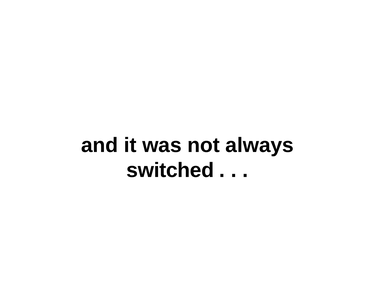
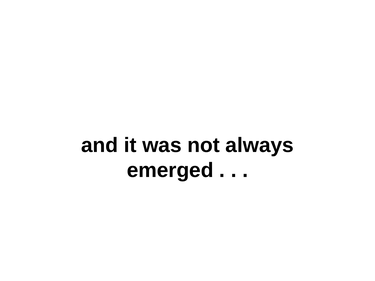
switched: switched -> emerged
